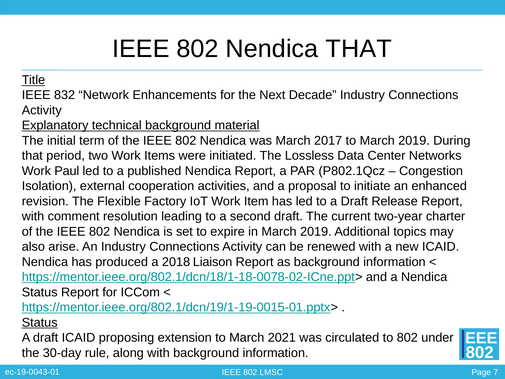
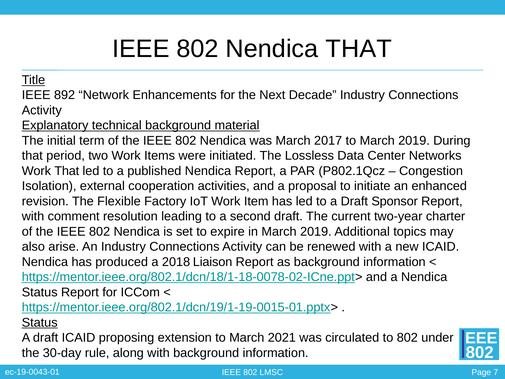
832: 832 -> 892
Work Paul: Paul -> That
Release: Release -> Sponsor
